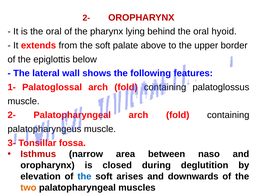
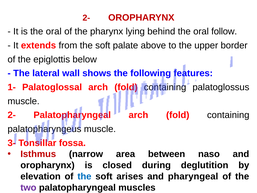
hyoid: hyoid -> follow
downwards: downwards -> pharyngeal
two colour: orange -> purple
